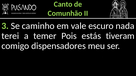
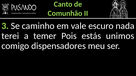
tiveram: tiveram -> unimos
